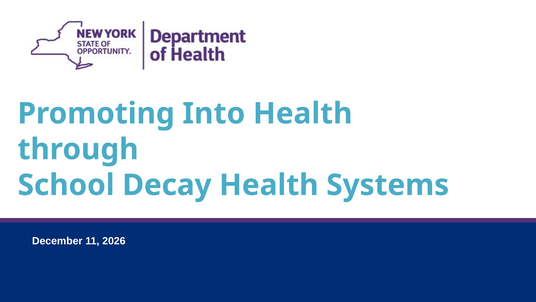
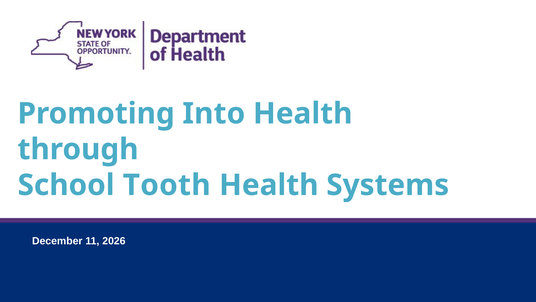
Decay: Decay -> Tooth
